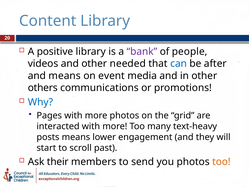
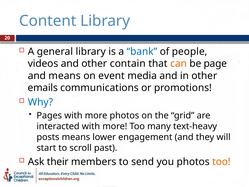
positive: positive -> general
bank colour: purple -> blue
needed: needed -> contain
can colour: blue -> orange
after: after -> page
others: others -> emails
